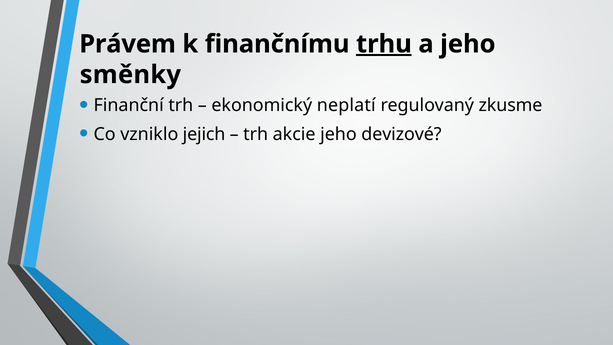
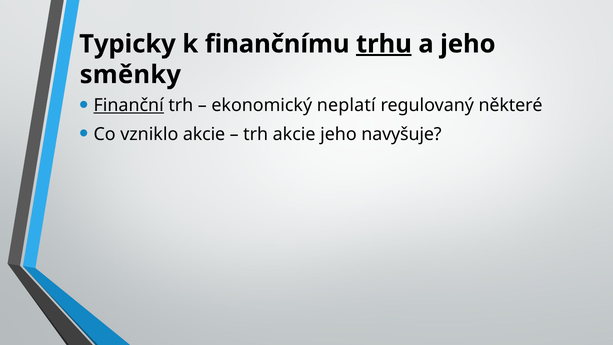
Právem: Právem -> Typicky
Finanční underline: none -> present
zkusme: zkusme -> některé
vzniklo jejich: jejich -> akcie
devizové: devizové -> navyšuje
